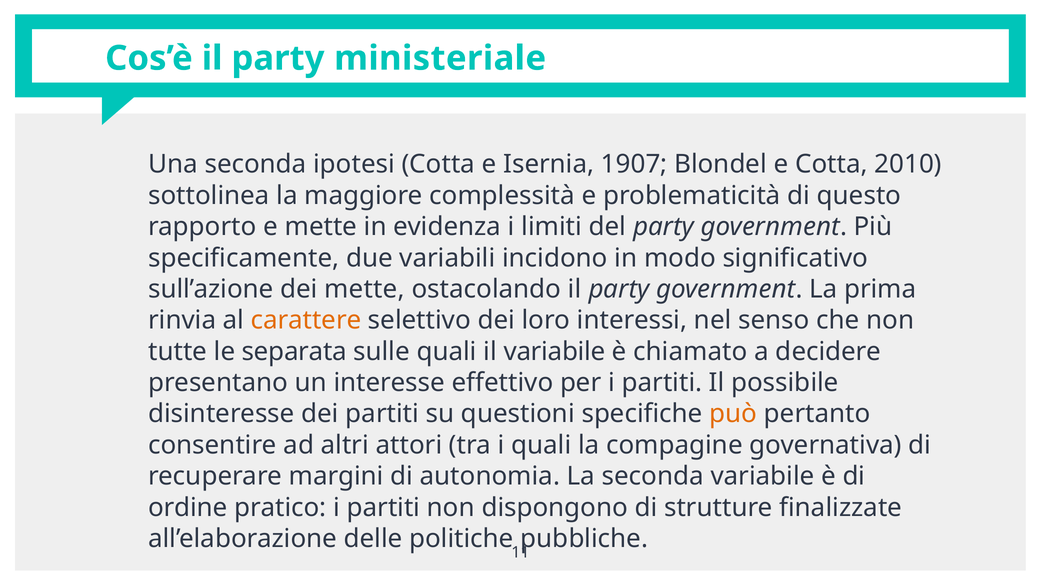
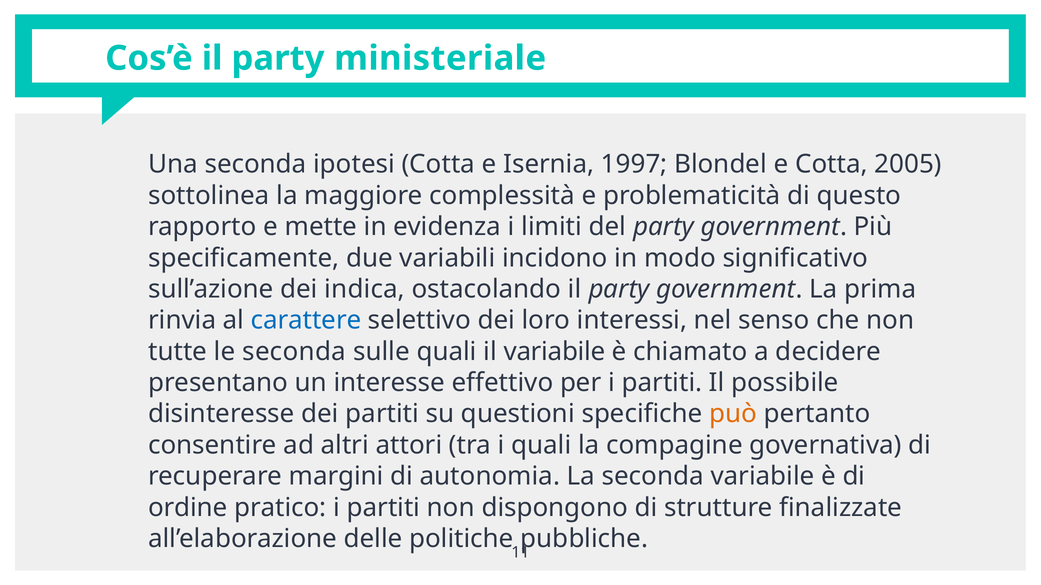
1907: 1907 -> 1997
2010: 2010 -> 2005
dei mette: mette -> indica
carattere colour: orange -> blue
le separata: separata -> seconda
